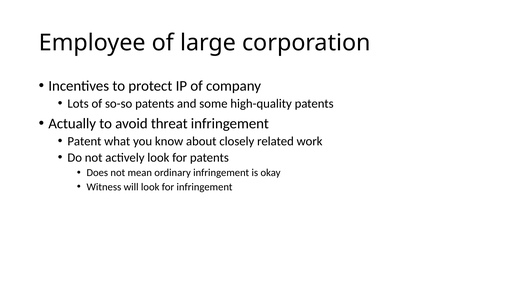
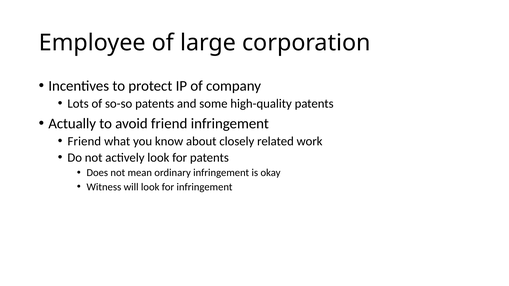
avoid threat: threat -> friend
Patent at (84, 141): Patent -> Friend
